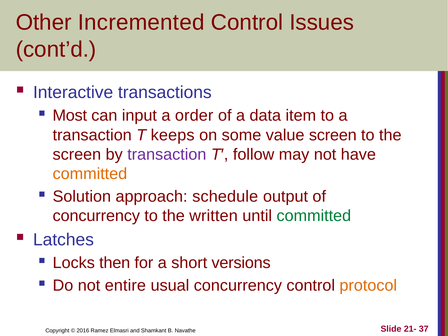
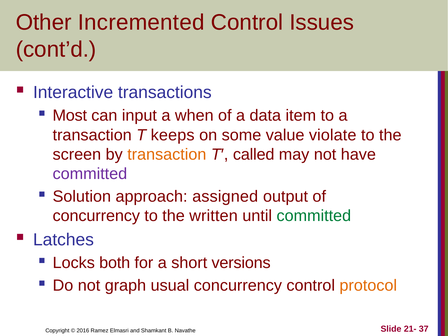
order: order -> when
value screen: screen -> violate
transaction at (167, 154) colour: purple -> orange
follow: follow -> called
committed at (90, 174) colour: orange -> purple
schedule: schedule -> assigned
then: then -> both
entire: entire -> graph
